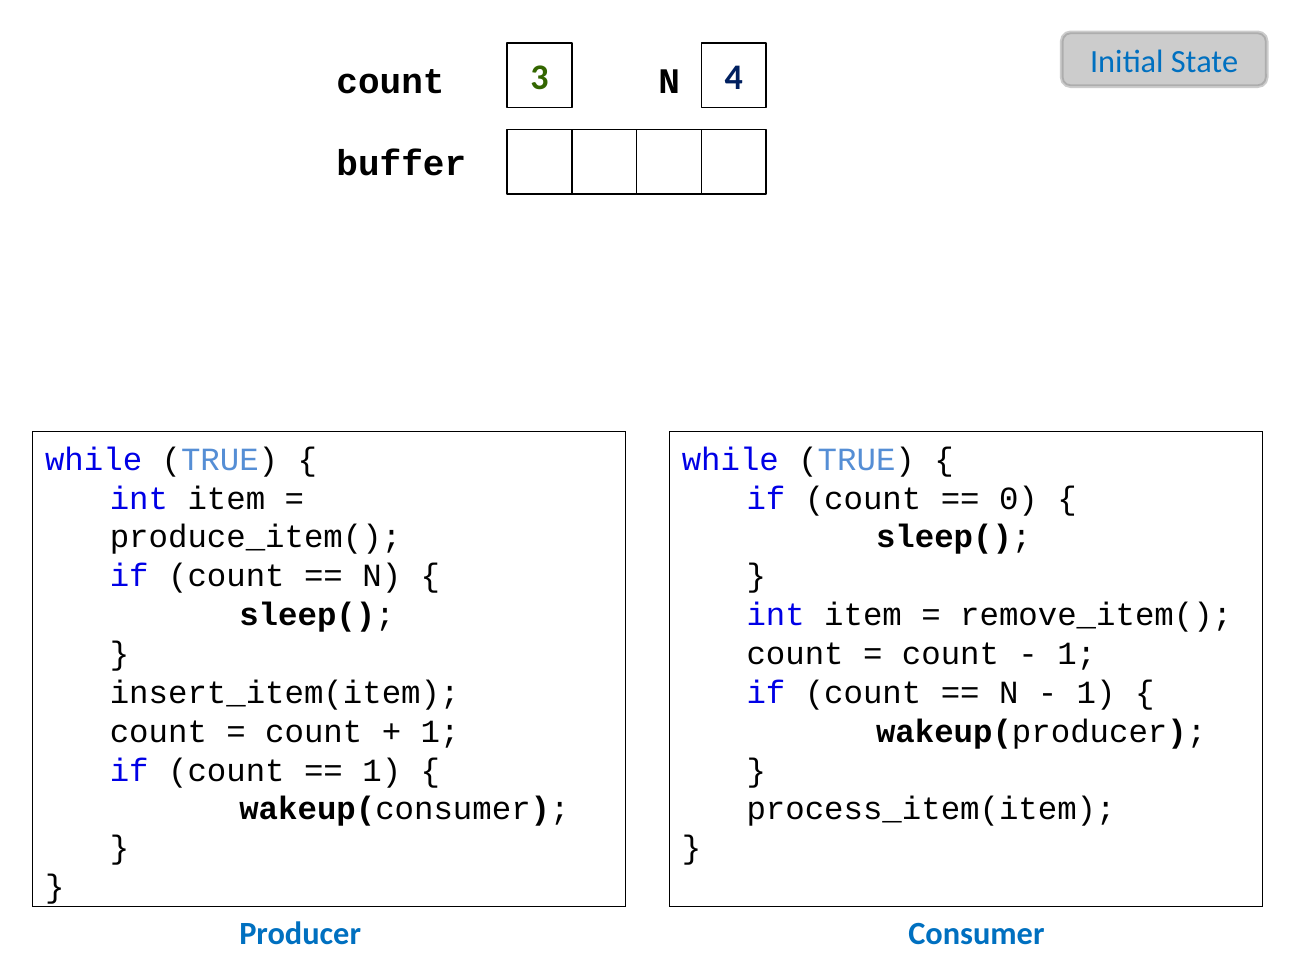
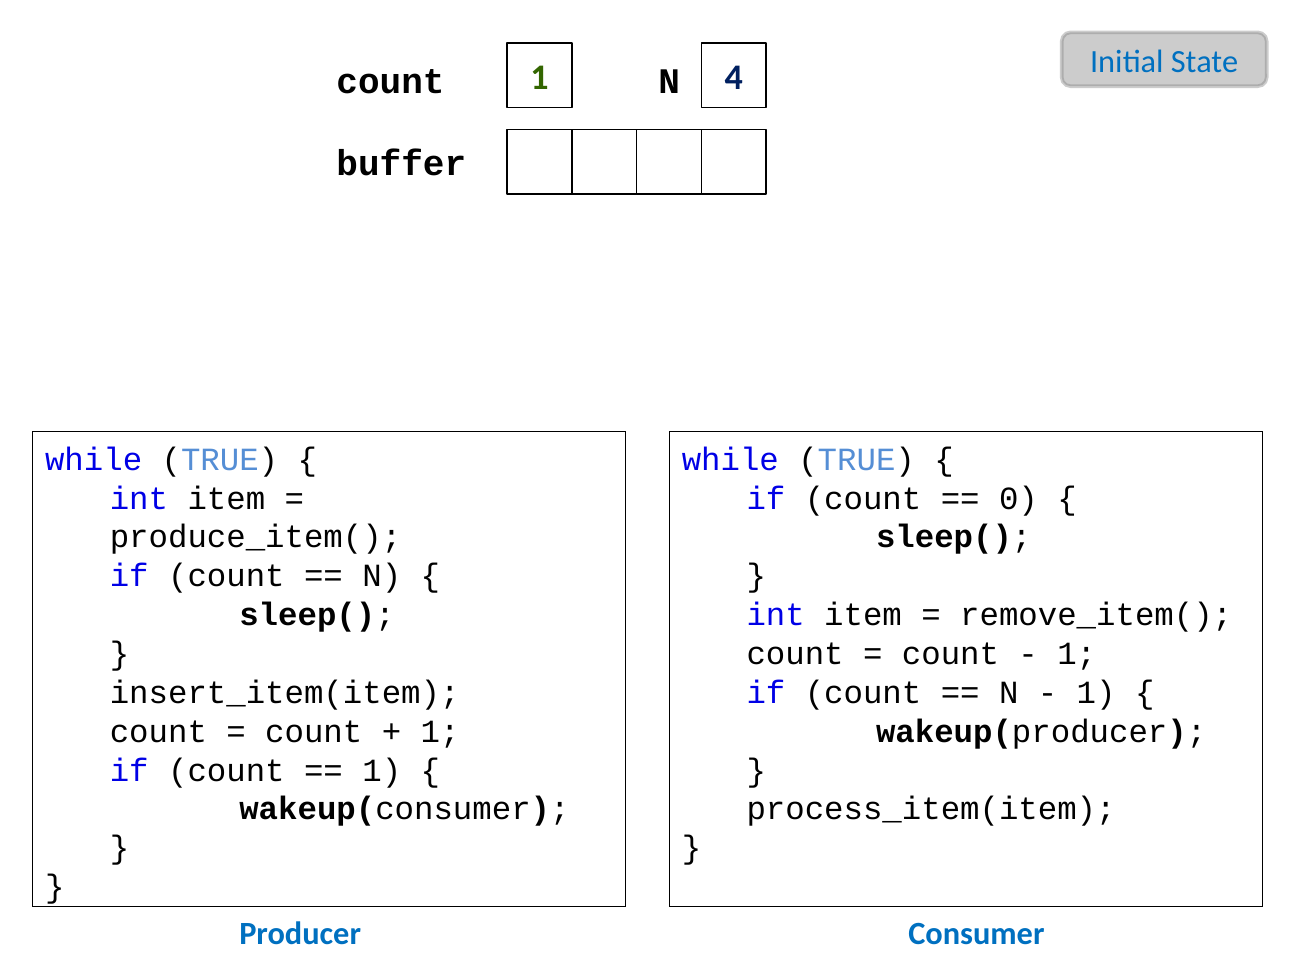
count 3: 3 -> 1
